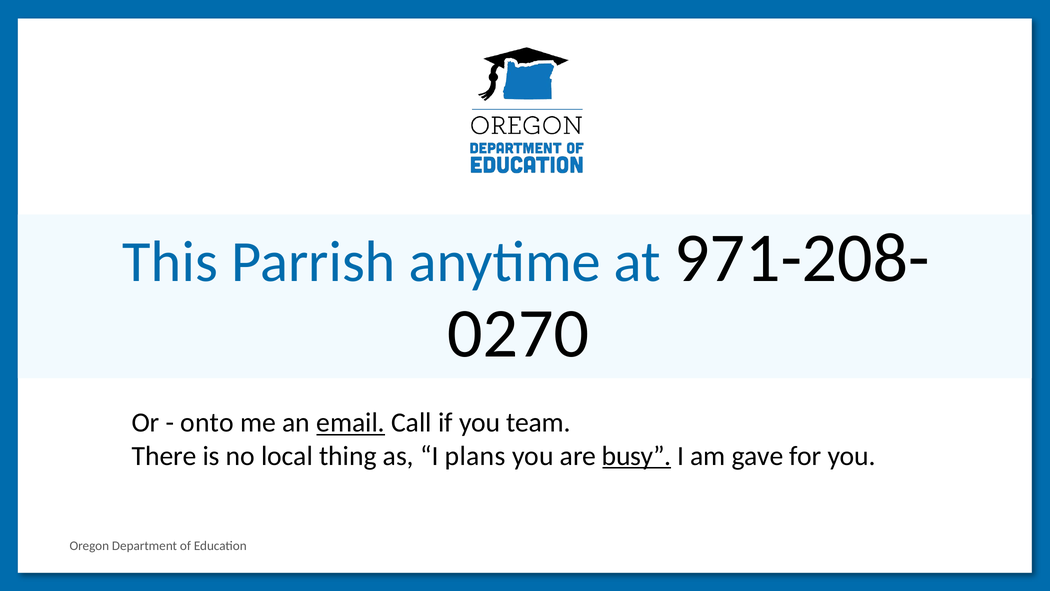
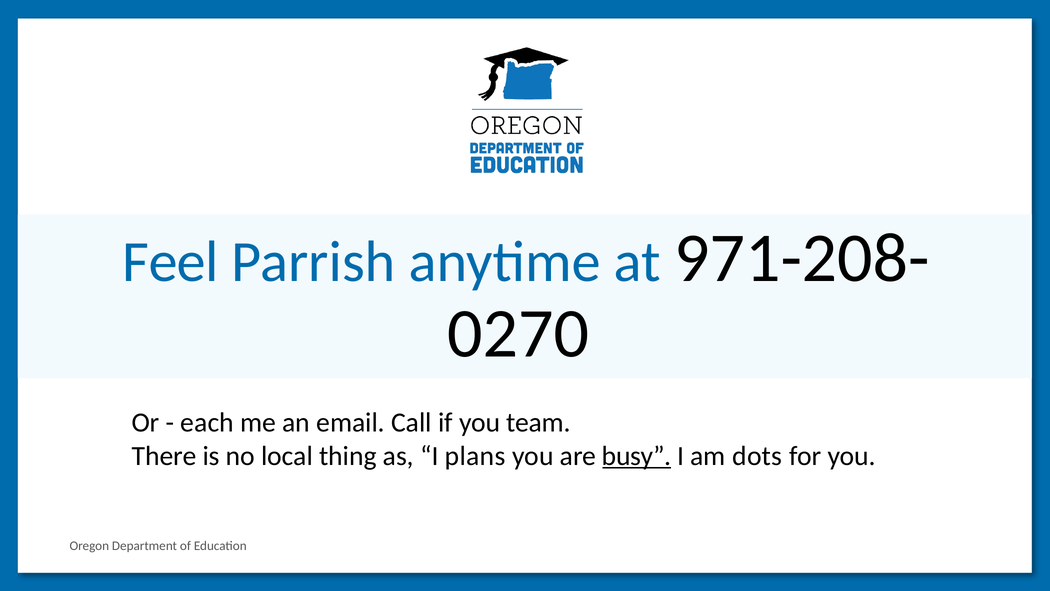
This: This -> Feel
onto: onto -> each
email underline: present -> none
gave: gave -> dots
